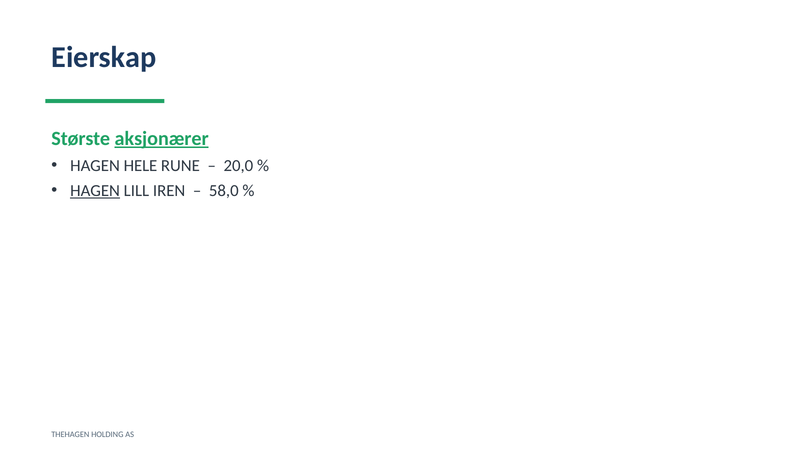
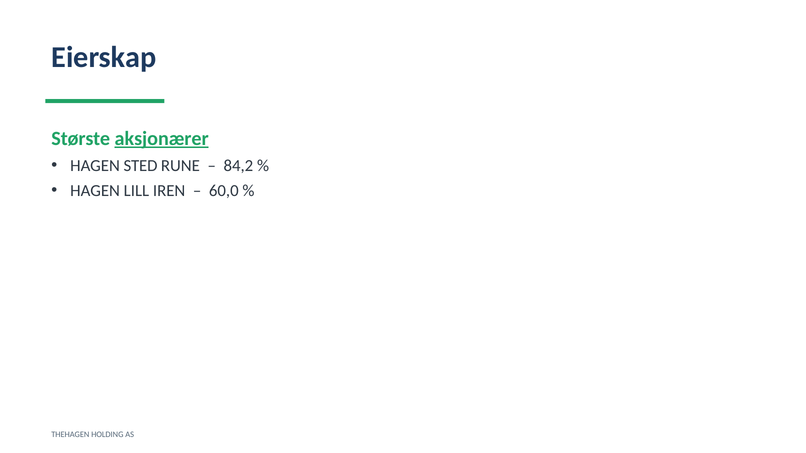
HELE: HELE -> STED
20,0: 20,0 -> 84,2
HAGEN at (95, 191) underline: present -> none
58,0: 58,0 -> 60,0
